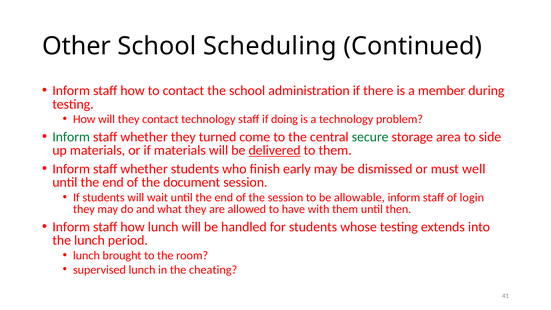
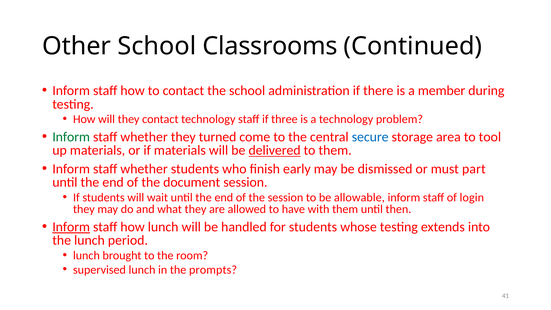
Scheduling: Scheduling -> Classrooms
doing: doing -> three
secure colour: green -> blue
side: side -> tool
well: well -> part
Inform at (71, 227) underline: none -> present
cheating: cheating -> prompts
